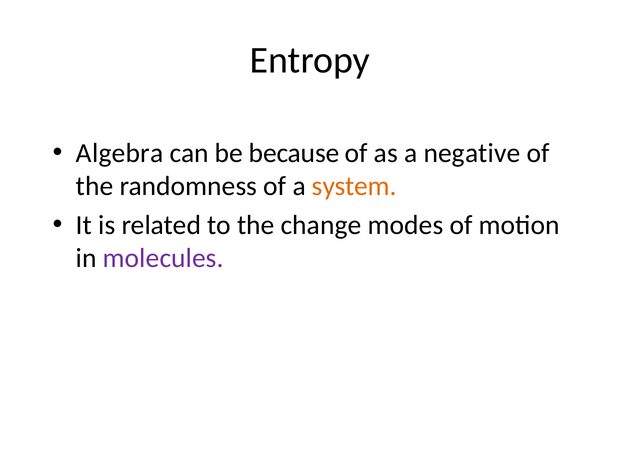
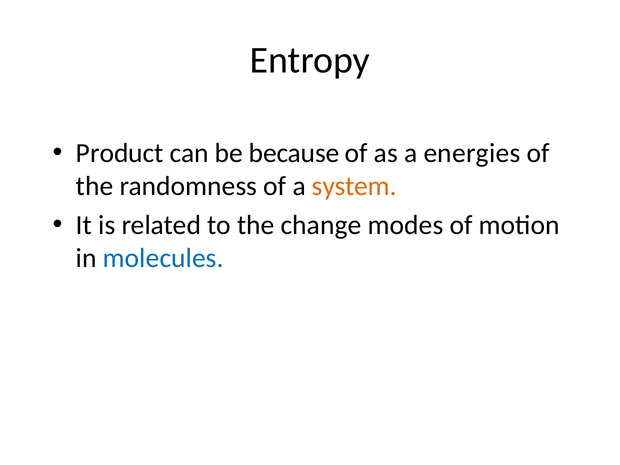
Algebra: Algebra -> Product
negative: negative -> energies
molecules colour: purple -> blue
